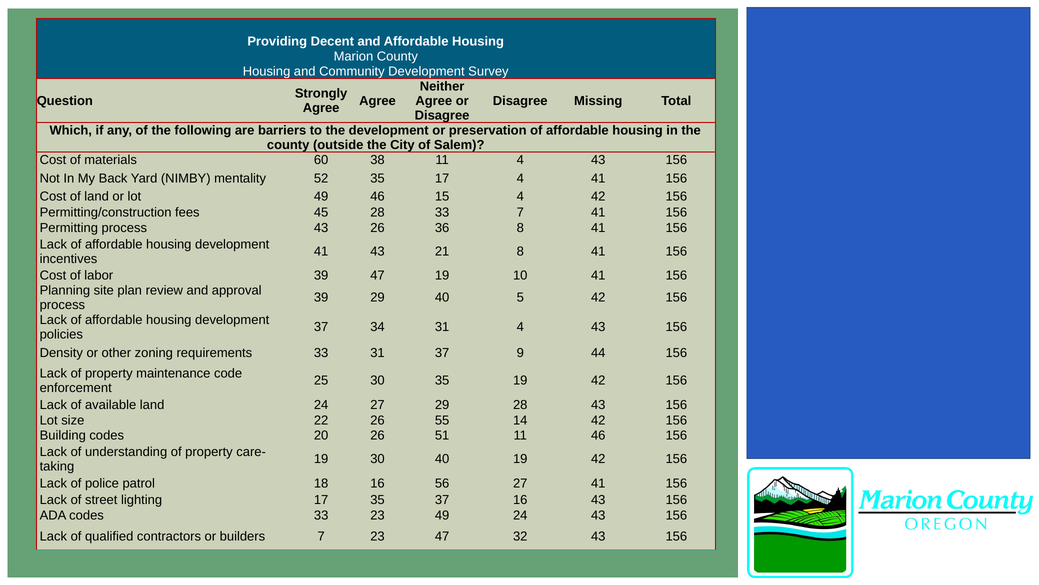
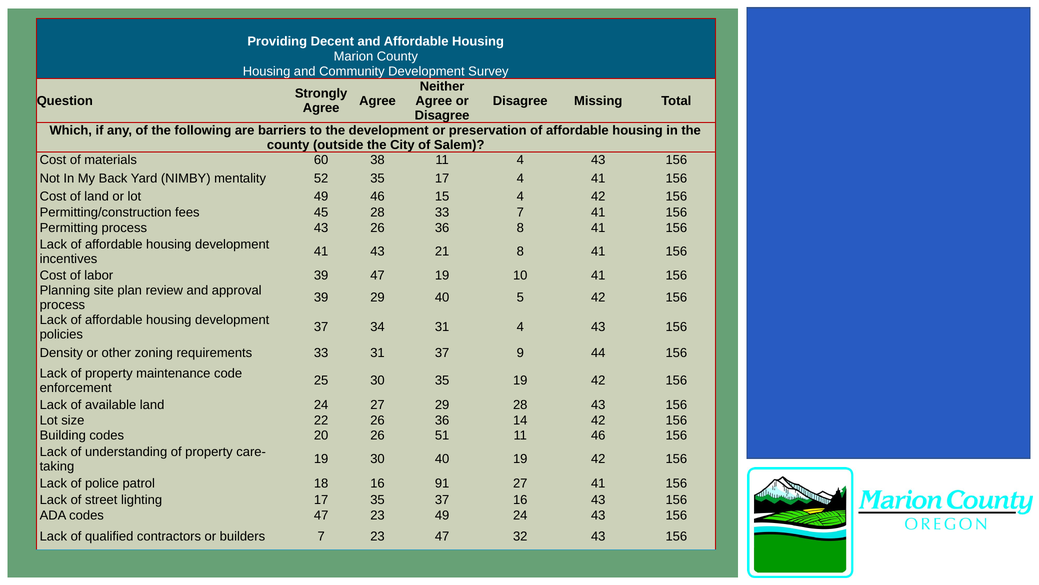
22 26 55: 55 -> 36
56: 56 -> 91
codes 33: 33 -> 47
